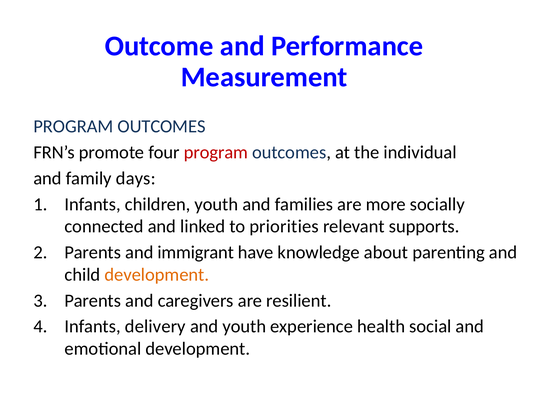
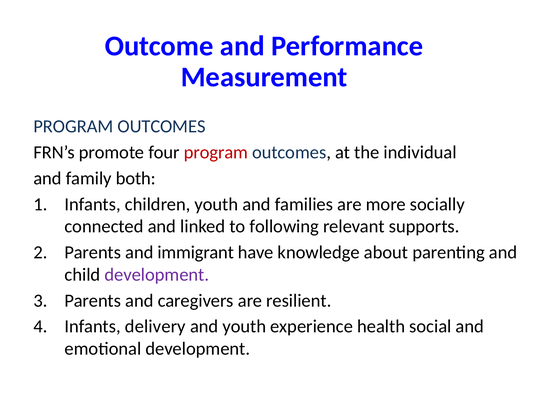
days: days -> both
priorities: priorities -> following
development at (157, 275) colour: orange -> purple
